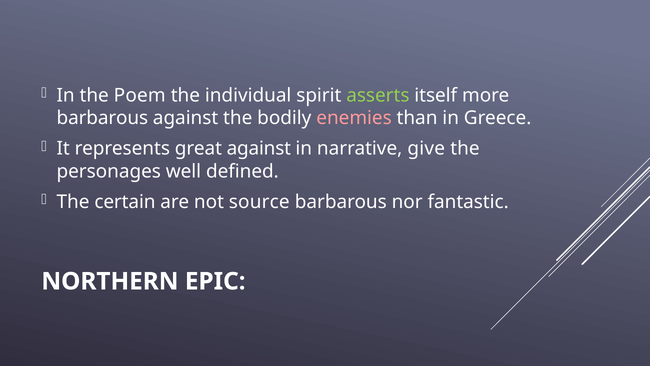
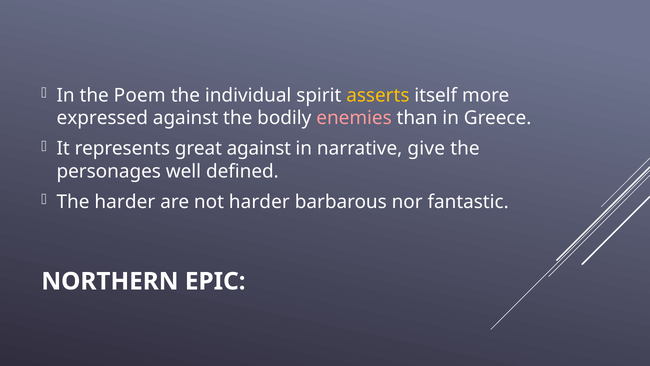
asserts colour: light green -> yellow
barbarous at (102, 118): barbarous -> expressed
The certain: certain -> harder
not source: source -> harder
